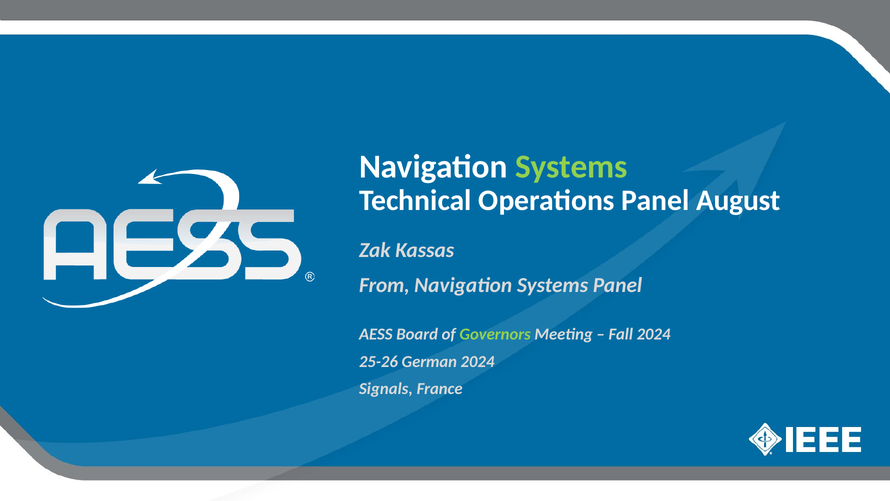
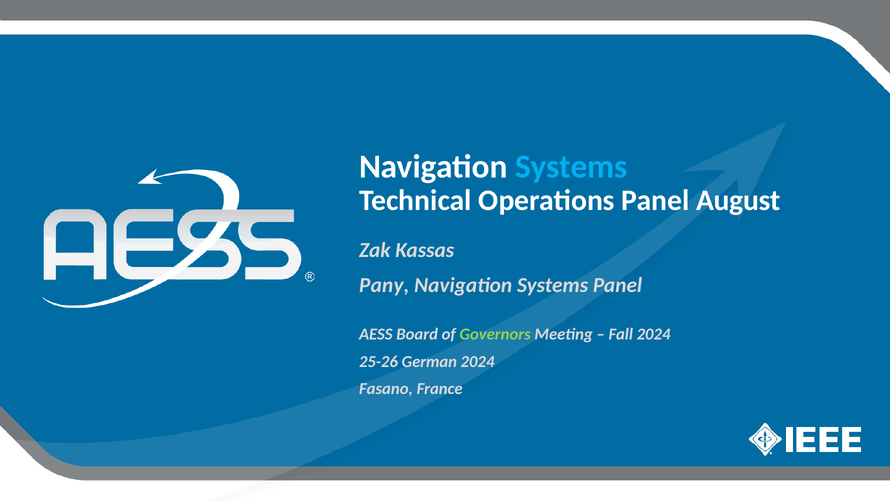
Systems at (571, 166) colour: light green -> light blue
From: From -> Pany
Signals: Signals -> Fasano
